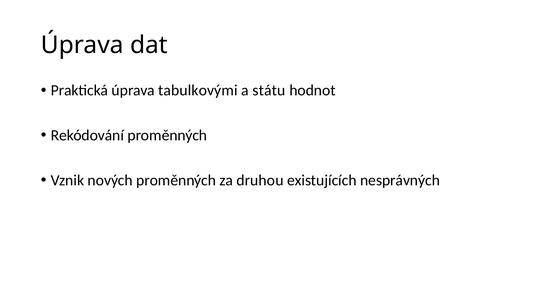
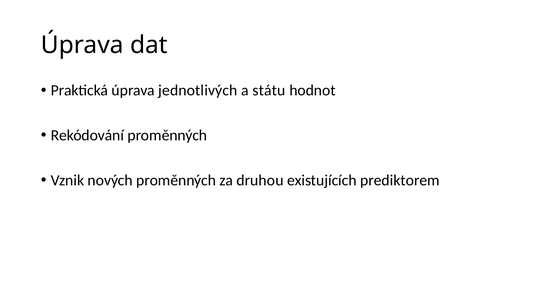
tabulkovými: tabulkovými -> jednotlivých
nesprávných: nesprávných -> prediktorem
